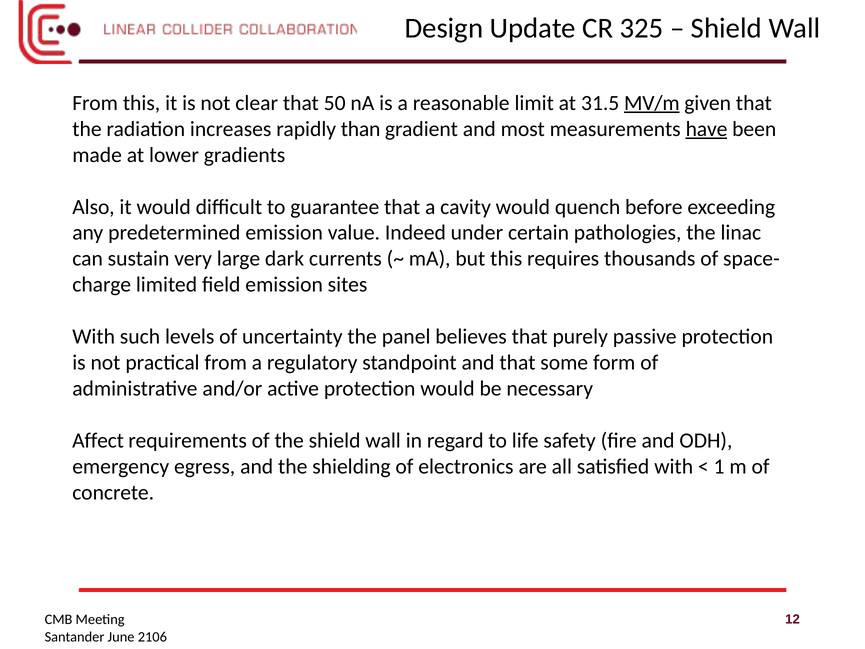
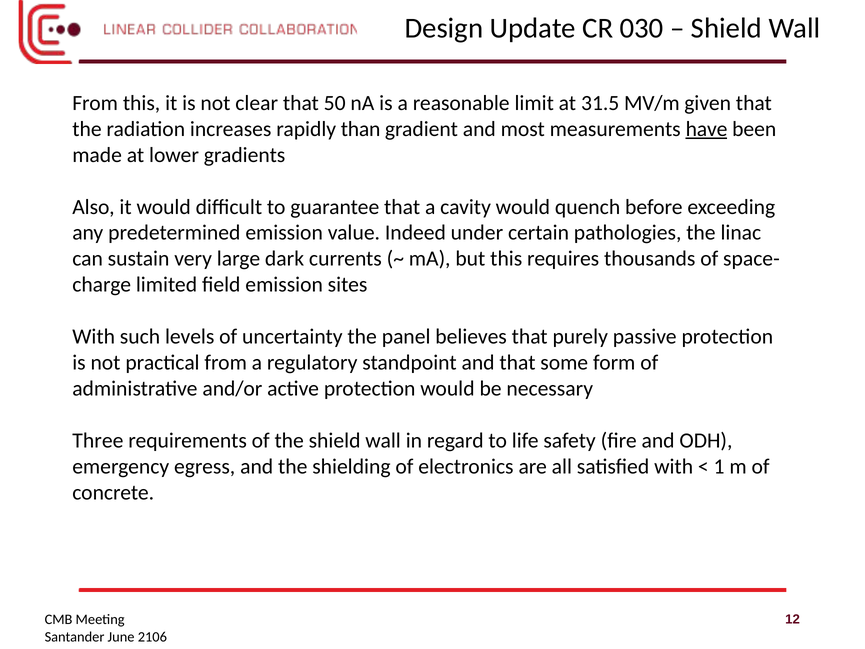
325: 325 -> 030
MV/m underline: present -> none
Affect: Affect -> Three
